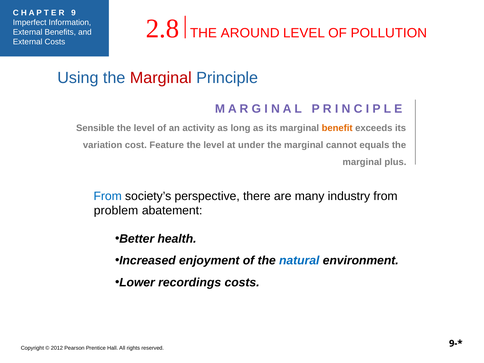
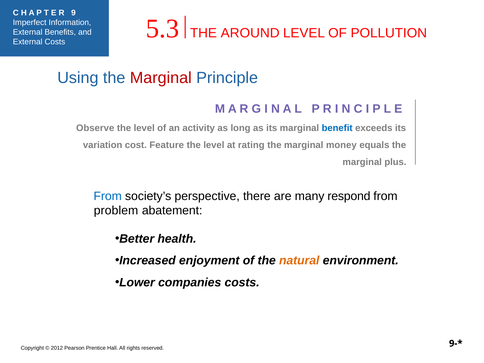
2.8: 2.8 -> 5.3
Sensible: Sensible -> Observe
benefit colour: orange -> blue
under: under -> rating
cannot: cannot -> money
industry: industry -> respond
natural colour: blue -> orange
recordings: recordings -> companies
